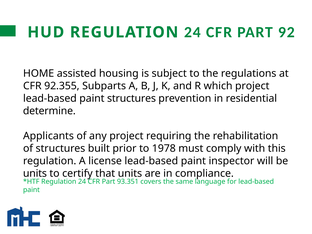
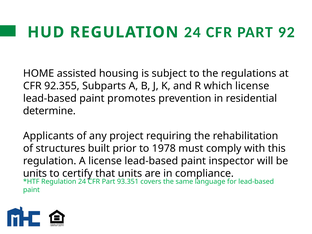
which project: project -> license
paint structures: structures -> promotes
